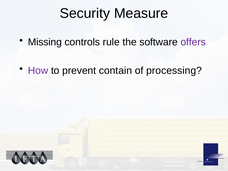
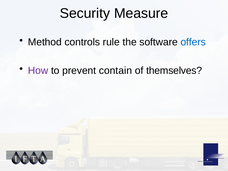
Missing: Missing -> Method
offers colour: purple -> blue
processing: processing -> themselves
